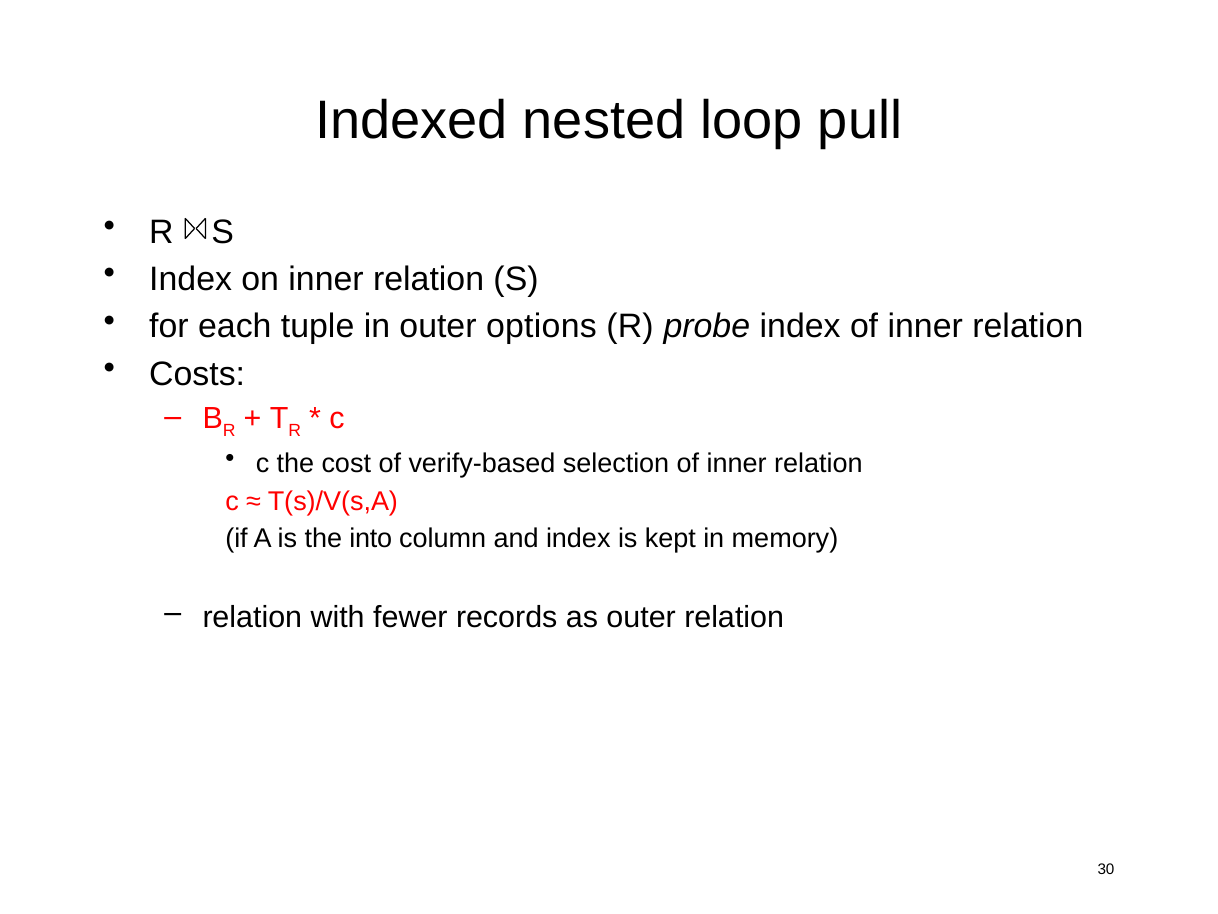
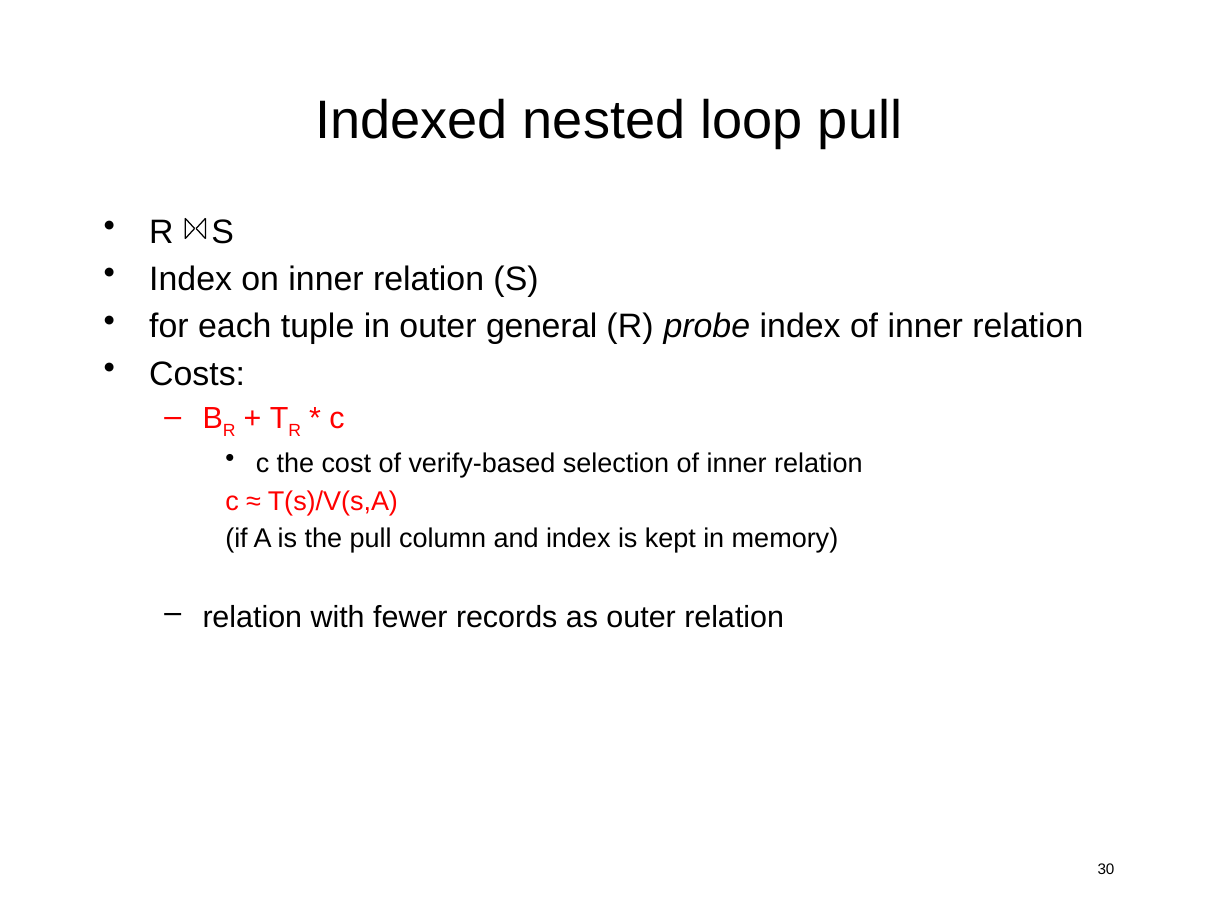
options: options -> general
the into: into -> pull
